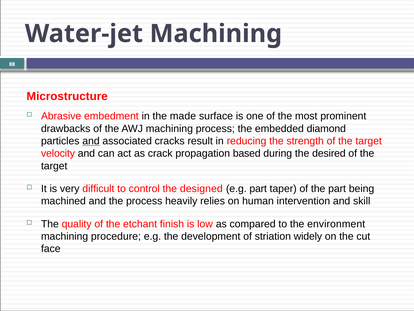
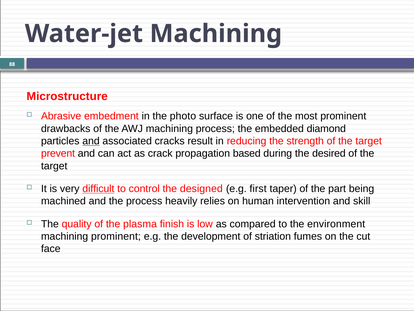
made: made -> photo
velocity: velocity -> prevent
difficult underline: none -> present
e.g part: part -> first
etchant: etchant -> plasma
machining procedure: procedure -> prominent
widely: widely -> fumes
